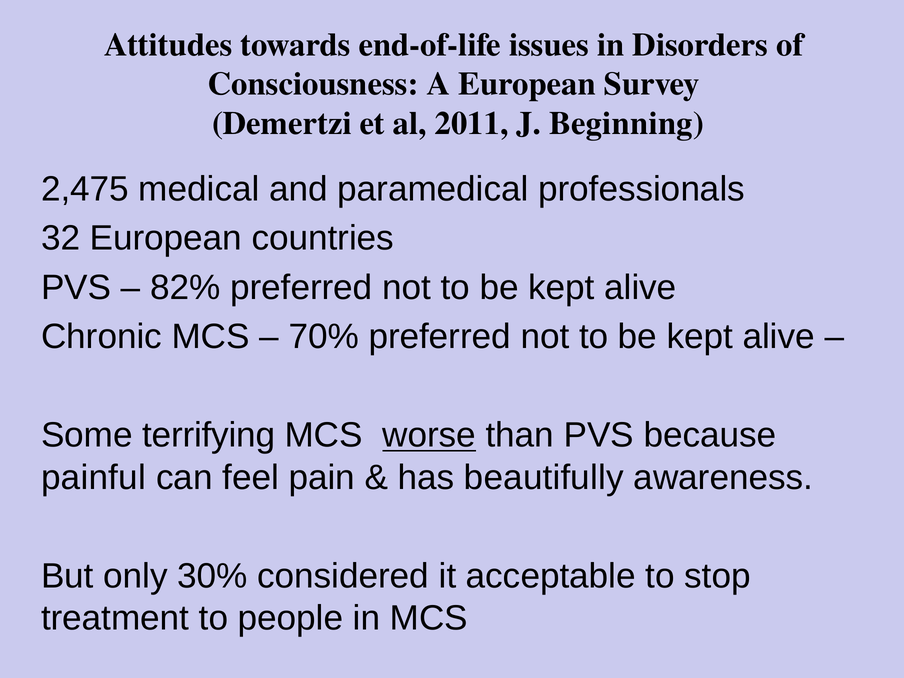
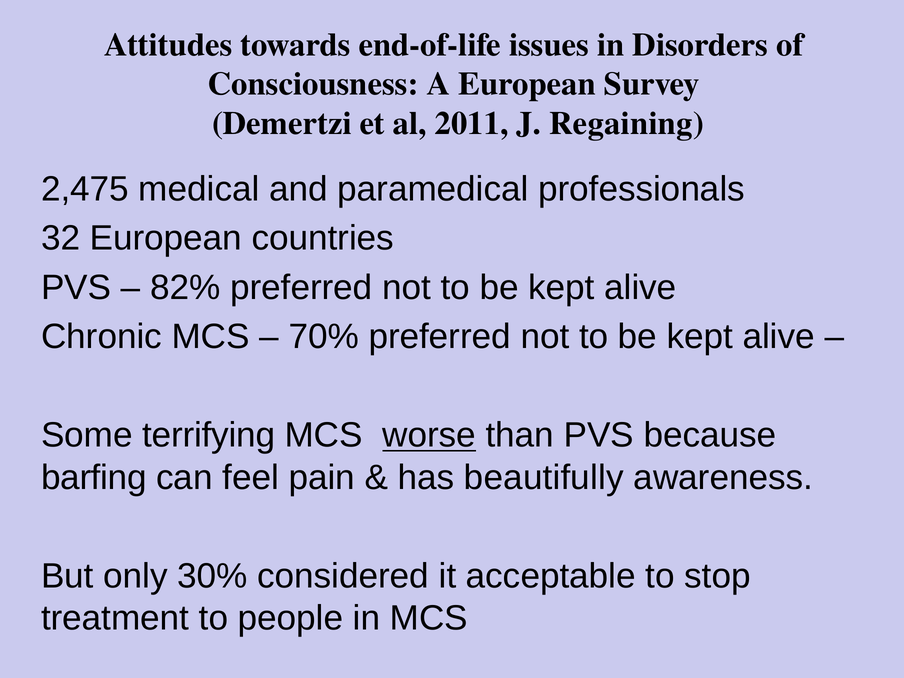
Beginning: Beginning -> Regaining
painful: painful -> barfing
